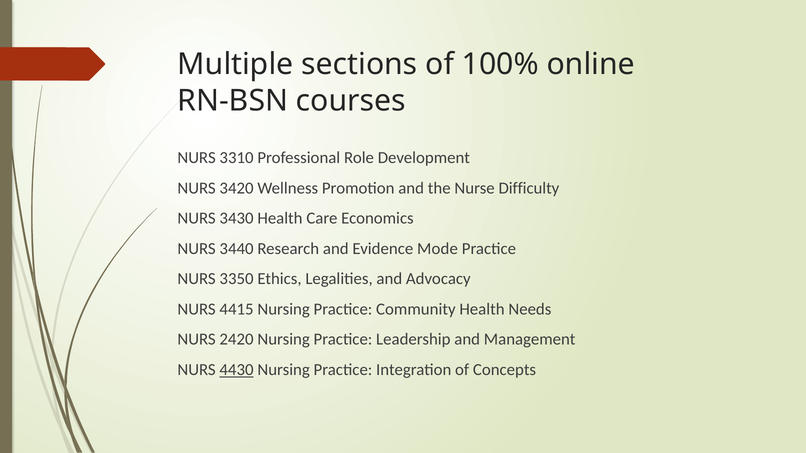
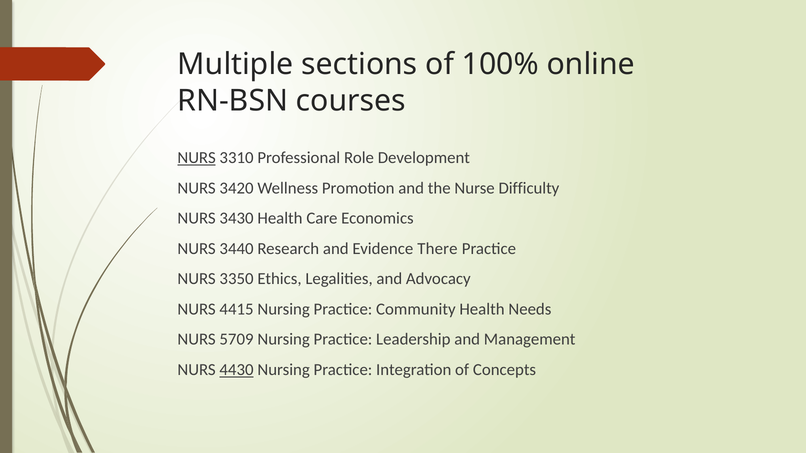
NURS at (197, 158) underline: none -> present
Mode: Mode -> There
2420: 2420 -> 5709
